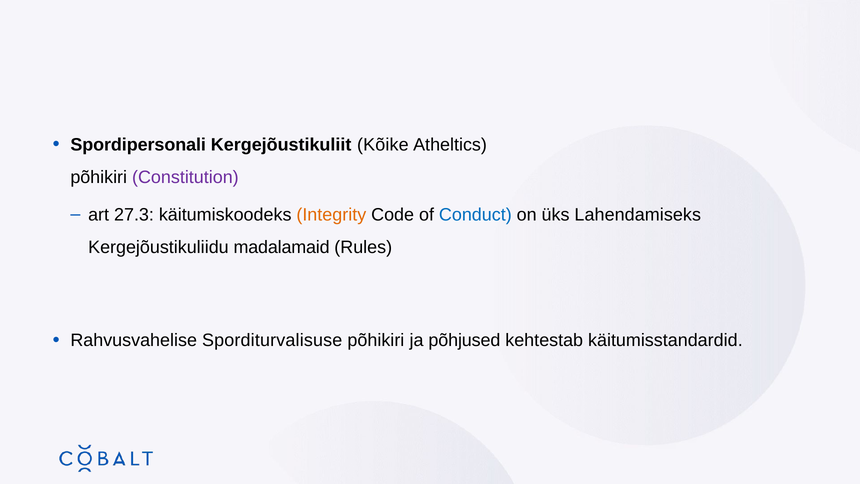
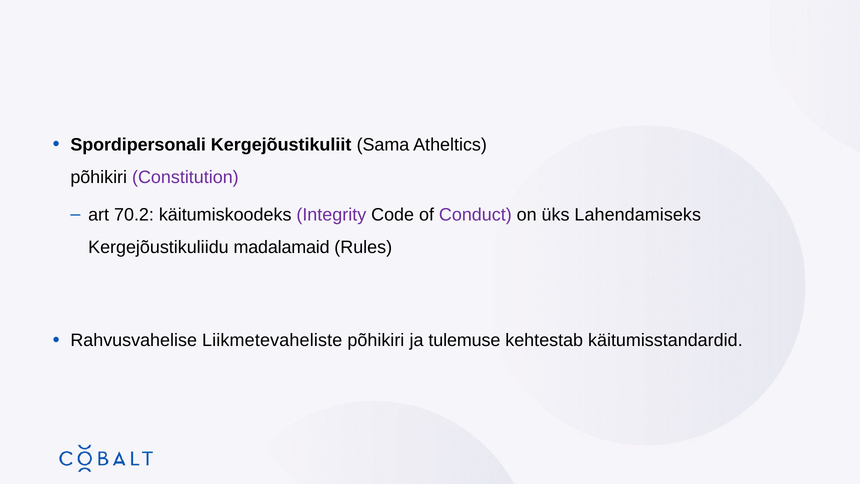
Kõike: Kõike -> Sama
27.3: 27.3 -> 70.2
Integrity colour: orange -> purple
Conduct colour: blue -> purple
Sporditurvalisuse: Sporditurvalisuse -> Liikmetevaheliste
põhjused: põhjused -> tulemuse
